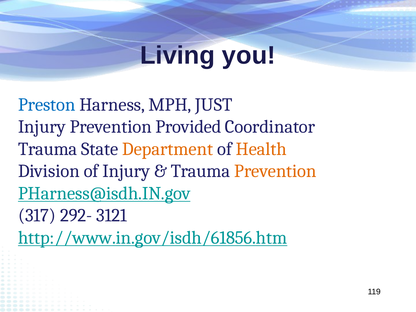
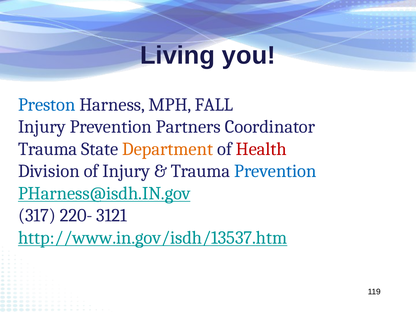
JUST: JUST -> FALL
Provided: Provided -> Partners
Health colour: orange -> red
Prevention at (275, 171) colour: orange -> blue
292-: 292- -> 220-
http://www.in.gov/isdh/61856.htm: http://www.in.gov/isdh/61856.htm -> http://www.in.gov/isdh/13537.htm
